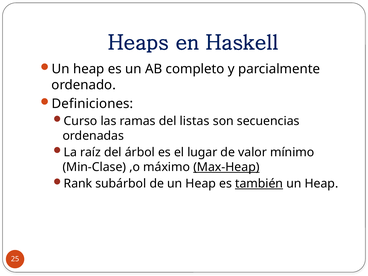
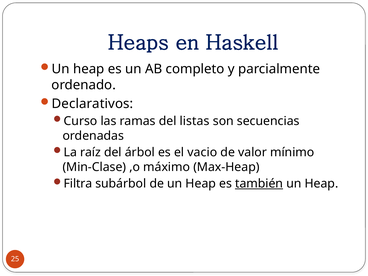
Definiciones: Definiciones -> Declarativos
lugar: lugar -> vacio
Max-Heap underline: present -> none
Rank: Rank -> Filtra
